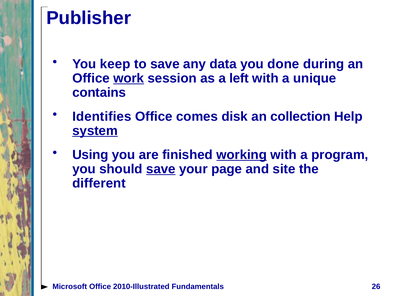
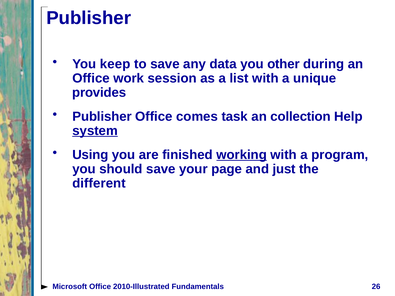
done: done -> other
work underline: present -> none
left: left -> list
contains: contains -> provides
Identifies at (102, 117): Identifies -> Publisher
disk: disk -> task
save at (161, 169) underline: present -> none
site: site -> just
